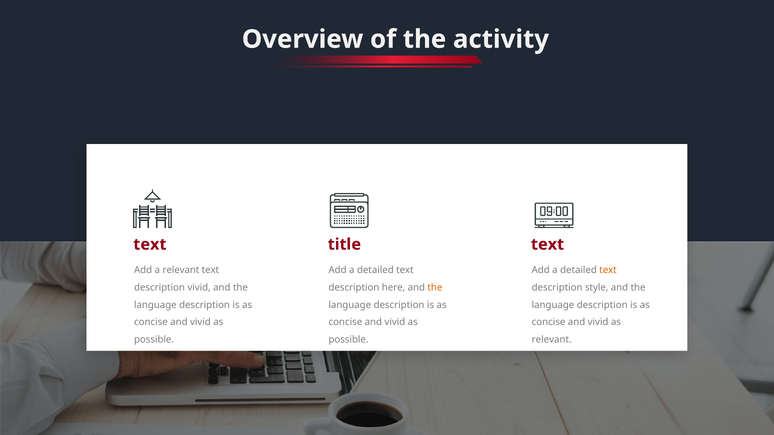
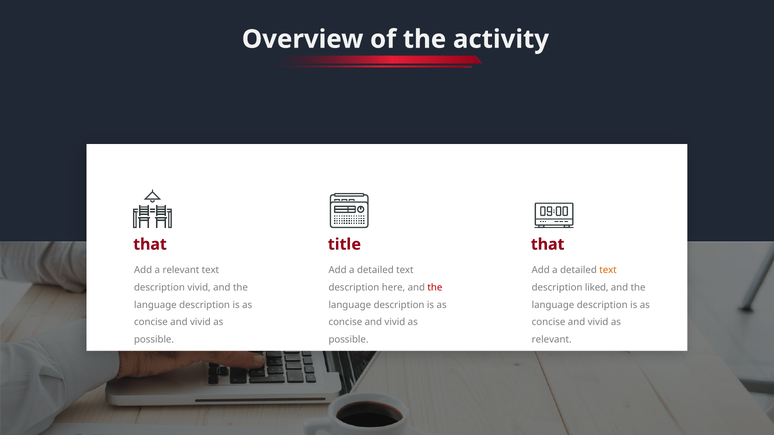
text at (150, 245): text -> that
text at (548, 245): text -> that
the at (435, 288) colour: orange -> red
style: style -> liked
